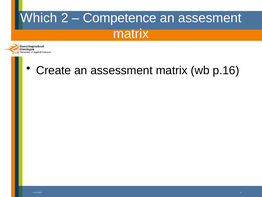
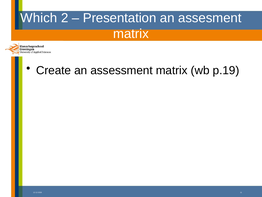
Competence: Competence -> Presentation
p.16: p.16 -> p.19
